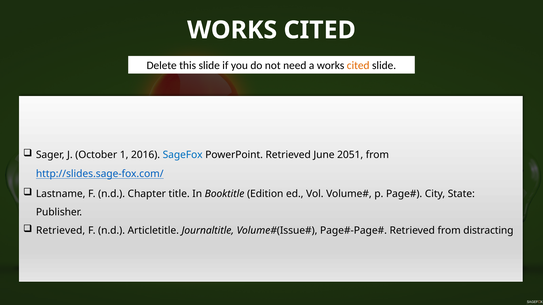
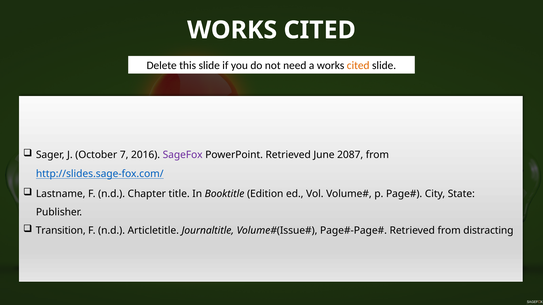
1: 1 -> 7
SageFox colour: blue -> purple
2051: 2051 -> 2087
Retrieved at (61, 231): Retrieved -> Transition
